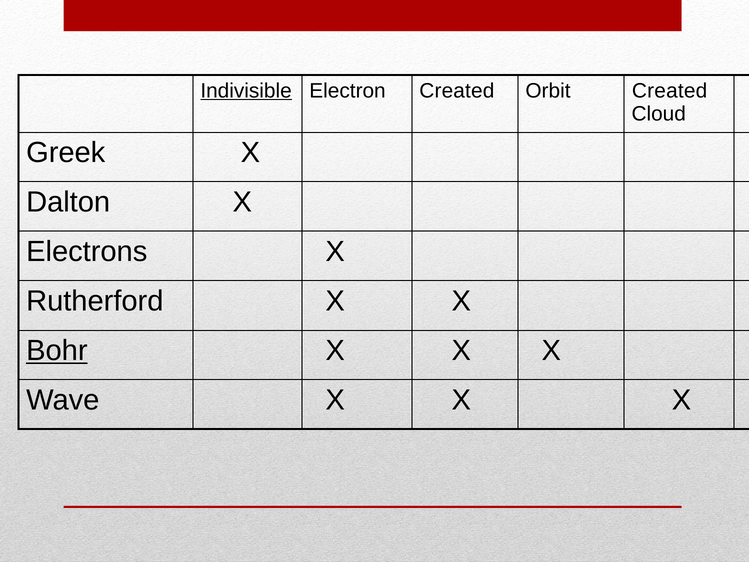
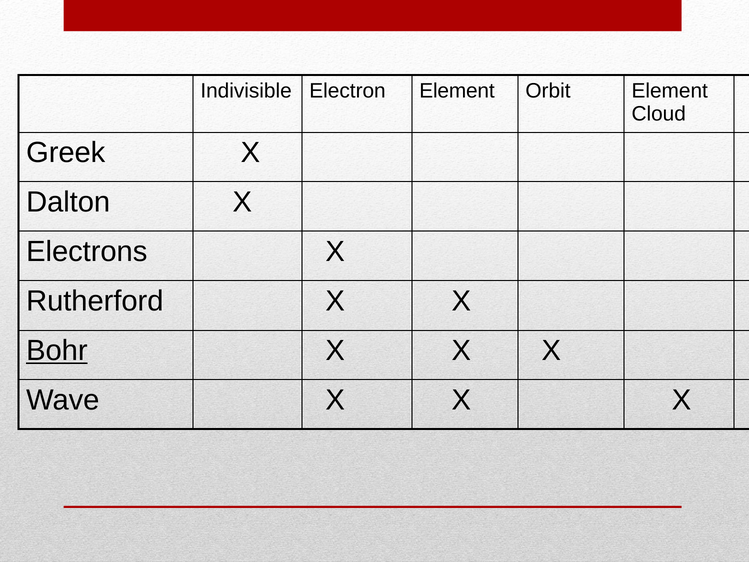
Indivisible underline: present -> none
Electron Created: Created -> Element
Orbit Created: Created -> Element
